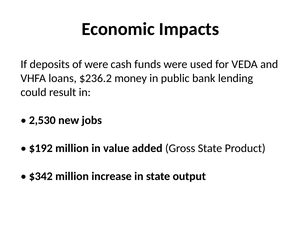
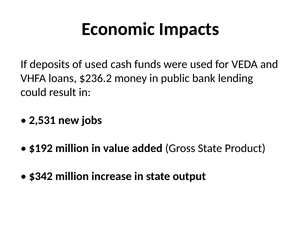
of were: were -> used
2,530: 2,530 -> 2,531
